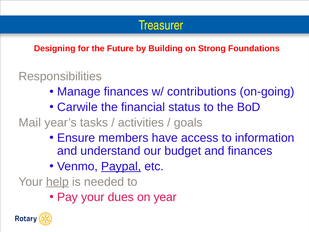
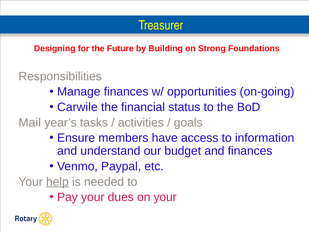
contributions: contributions -> opportunities
Paypal underline: present -> none
on year: year -> your
